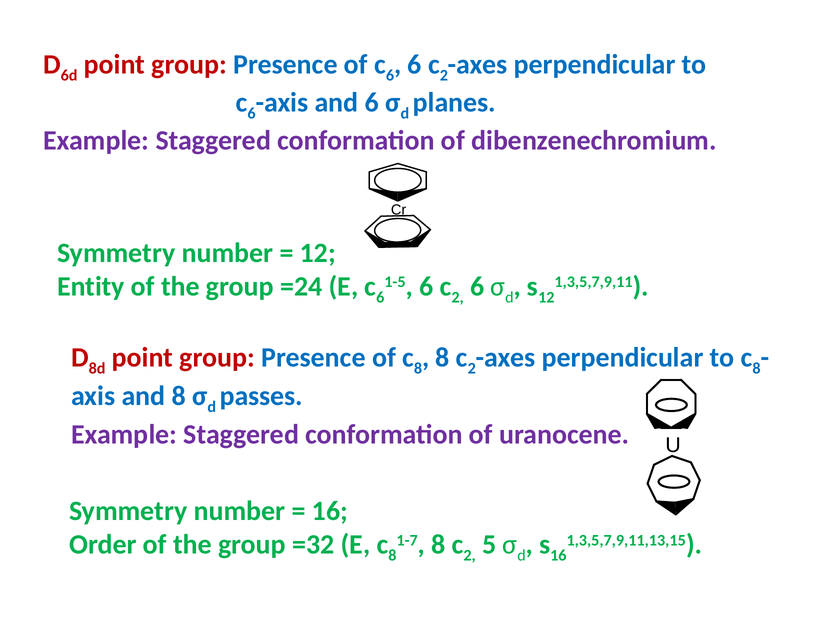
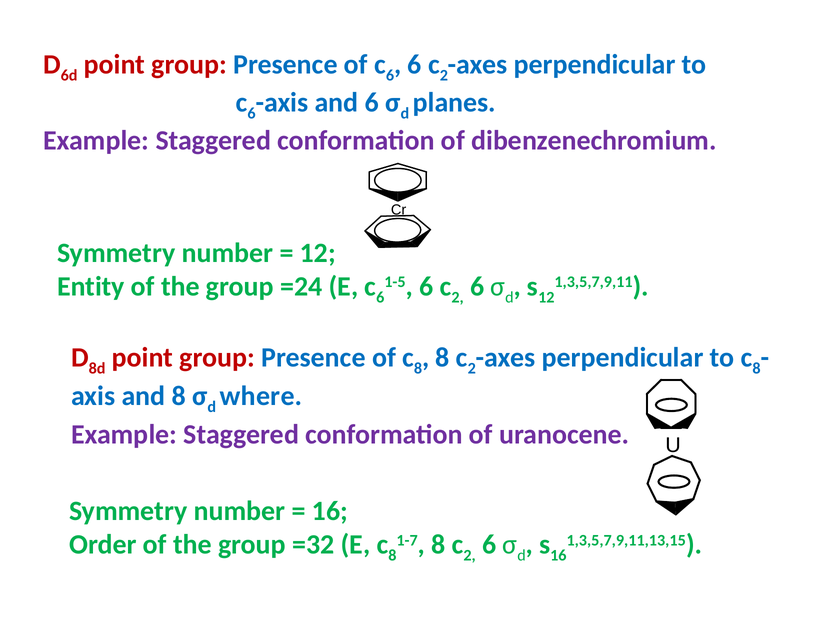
passes: passes -> where
5 at (489, 545): 5 -> 6
